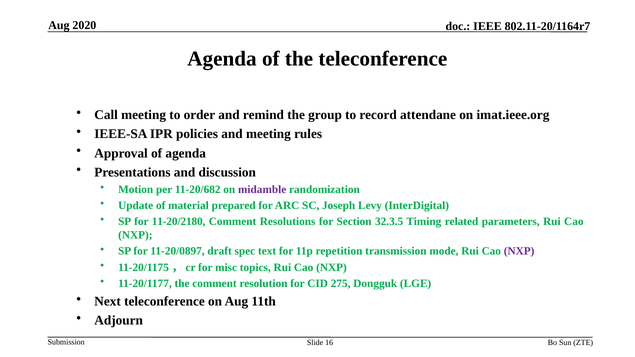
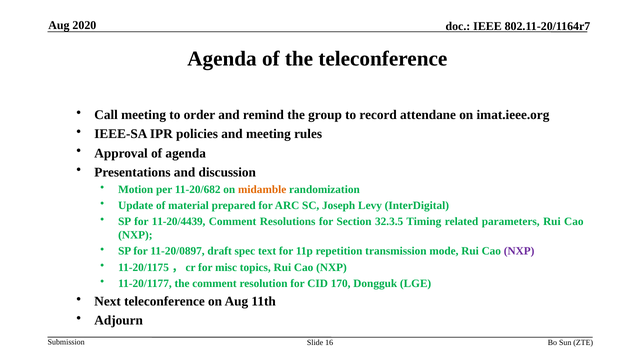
midamble colour: purple -> orange
11-20/2180: 11-20/2180 -> 11-20/4439
275: 275 -> 170
